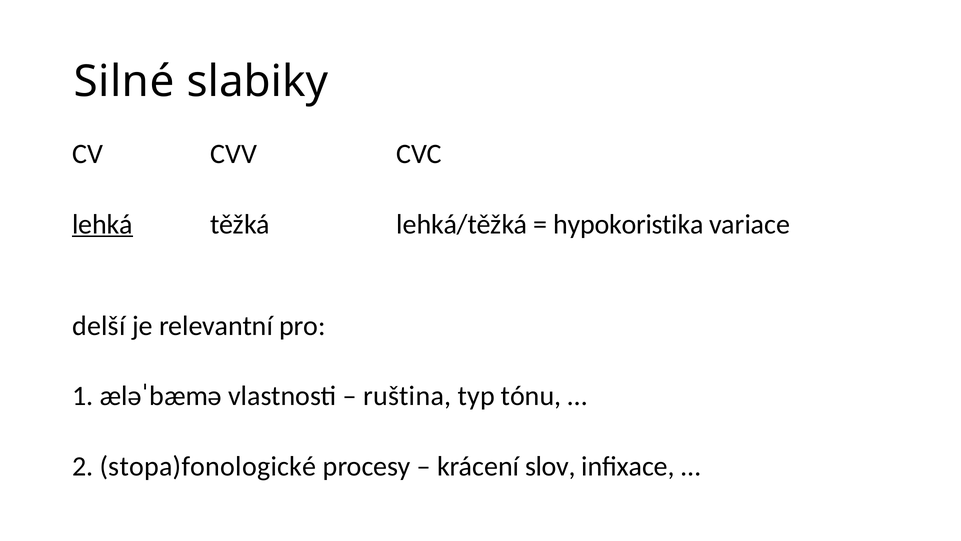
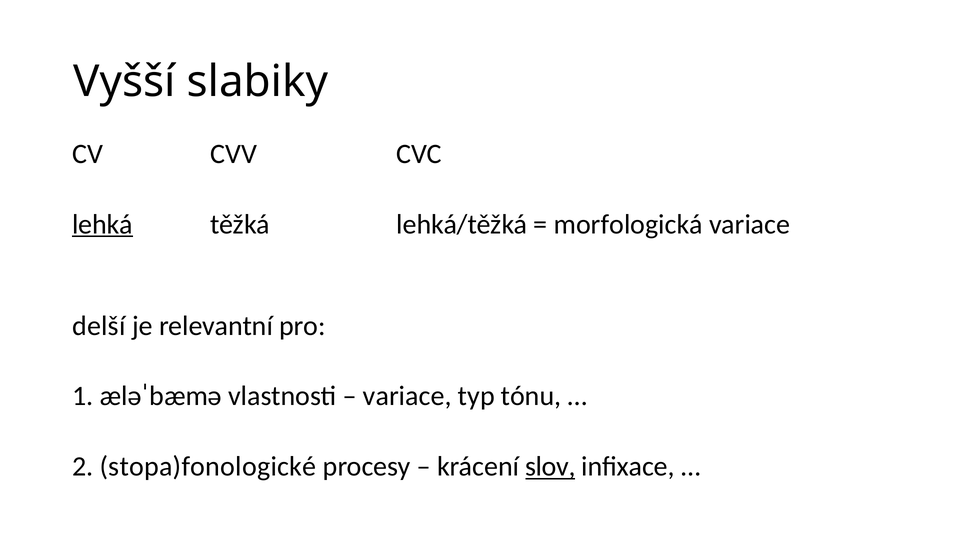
Silné: Silné -> Vyšší
hypokoristika: hypokoristika -> morfologická
ruština at (407, 396): ruština -> variace
slov underline: none -> present
